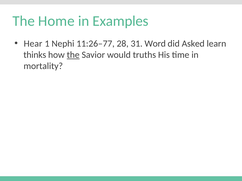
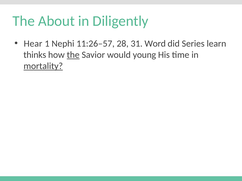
Home: Home -> About
Examples: Examples -> Diligently
11:26–77: 11:26–77 -> 11:26–57
Asked: Asked -> Series
truths: truths -> young
mortality underline: none -> present
